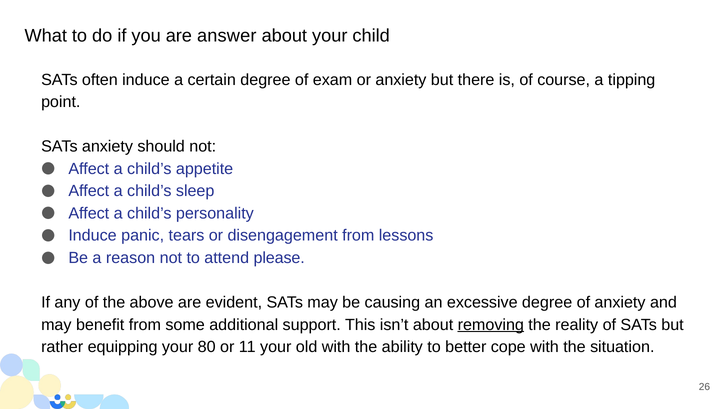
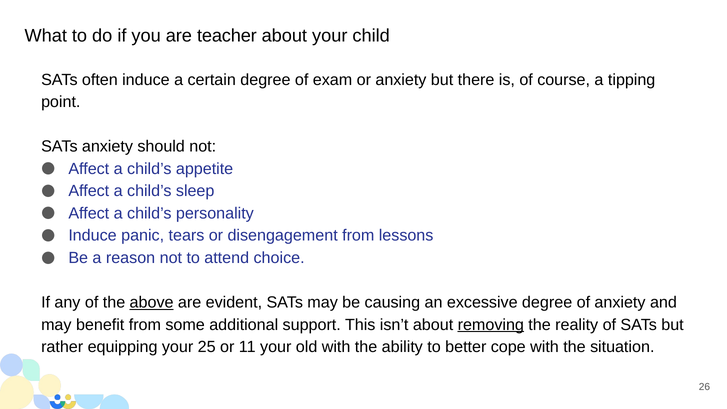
answer: answer -> teacher
please: please -> choice
above underline: none -> present
80: 80 -> 25
